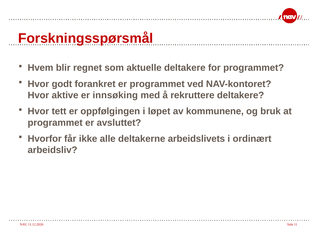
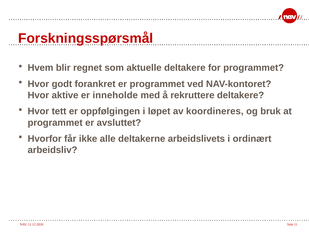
innsøking: innsøking -> inneholde
kommunene: kommunene -> koordineres
